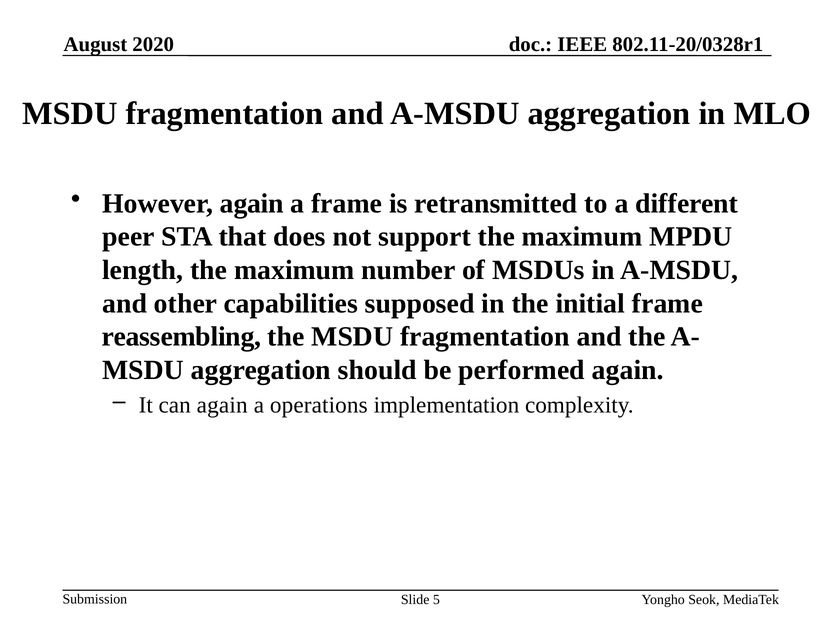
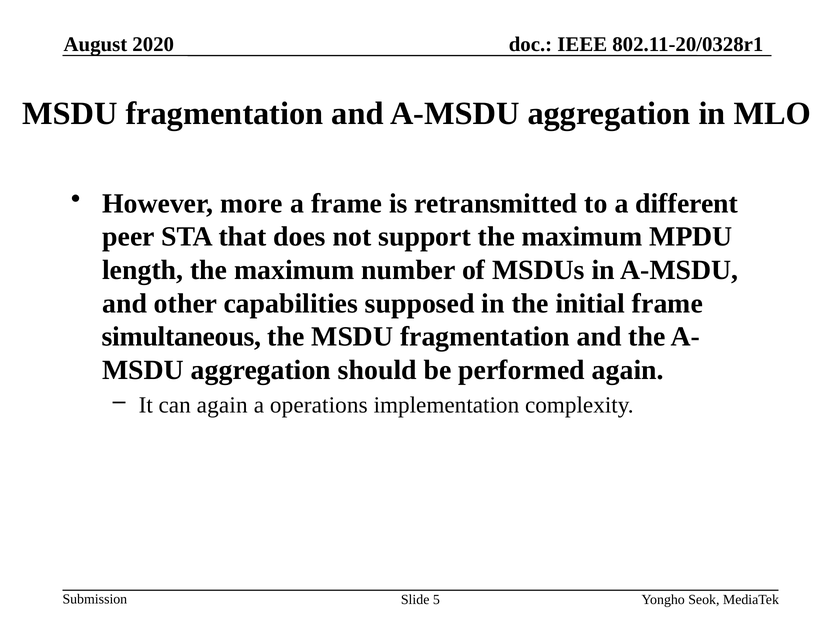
However again: again -> more
reassembling: reassembling -> simultaneous
